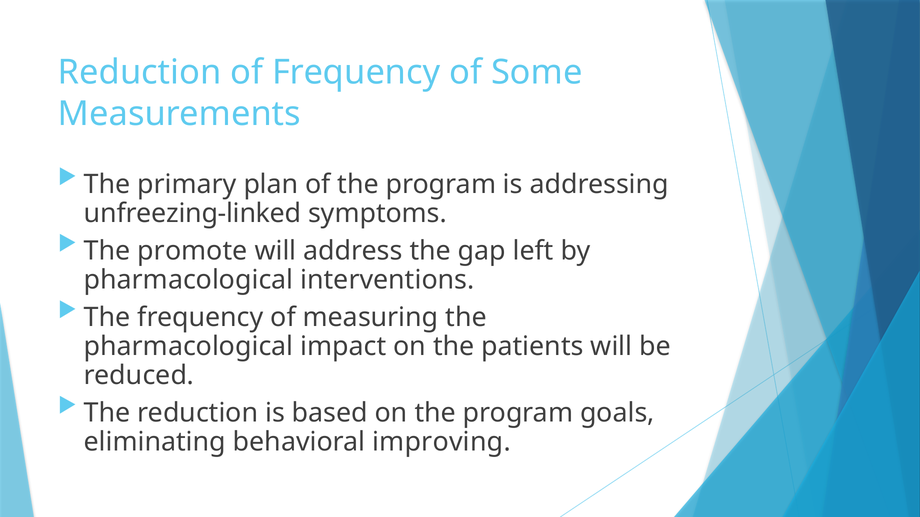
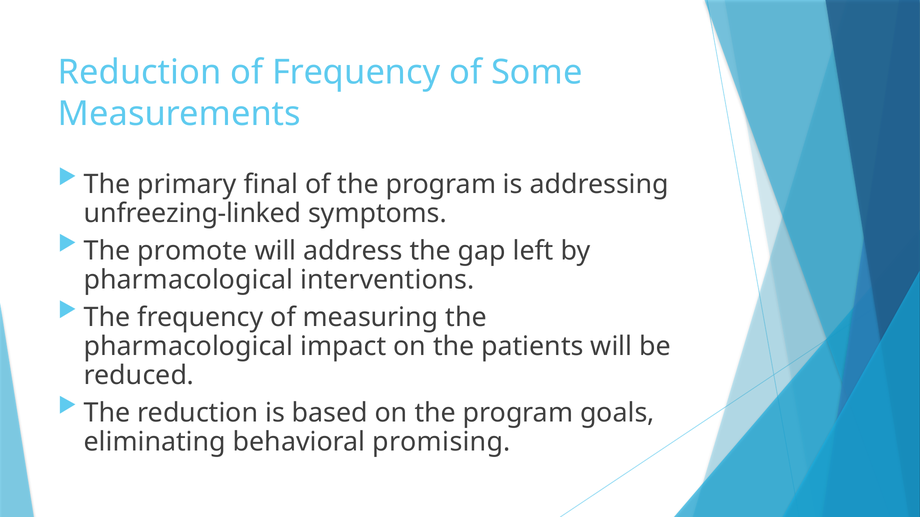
plan: plan -> final
improving: improving -> promising
